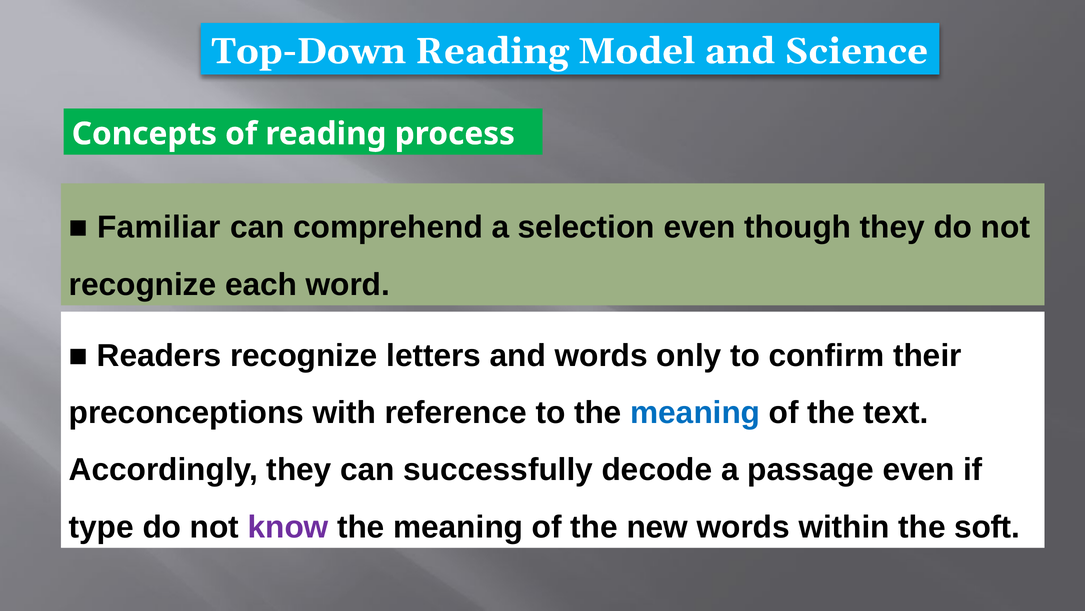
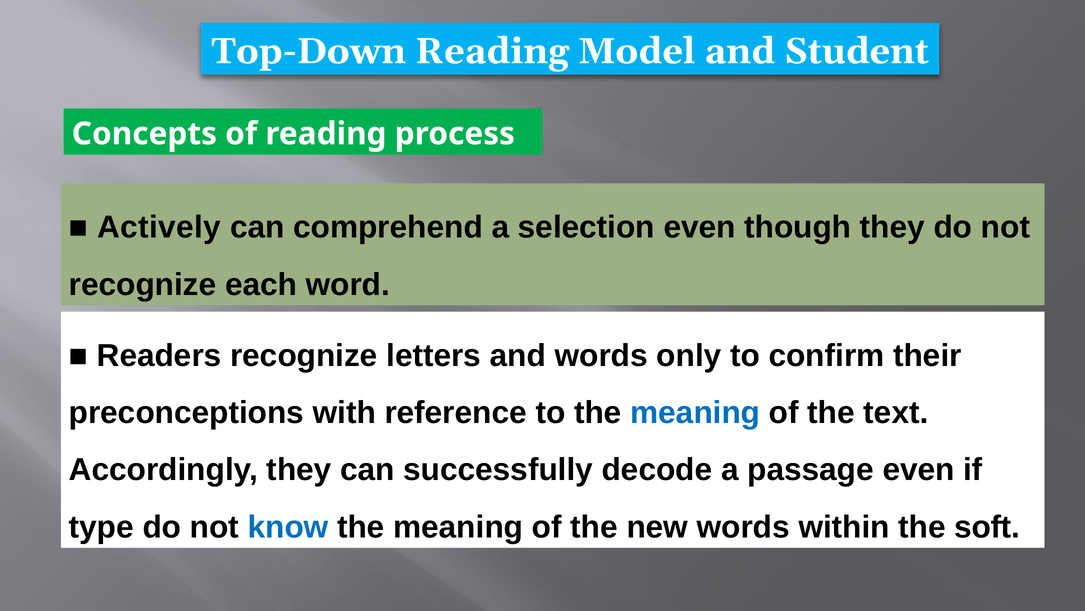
Science: Science -> Student
Familiar: Familiar -> Actively
know colour: purple -> blue
